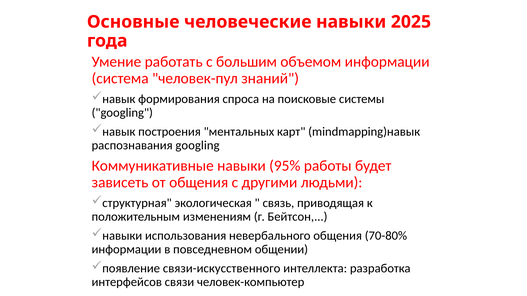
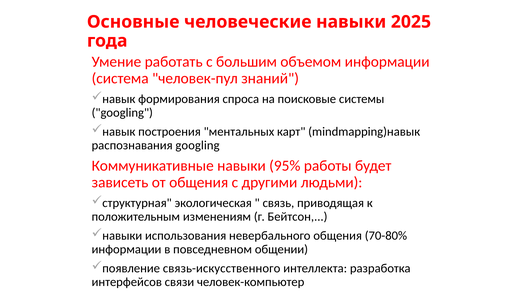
связи-искусственного: связи-искусственного -> связь-искусственного
